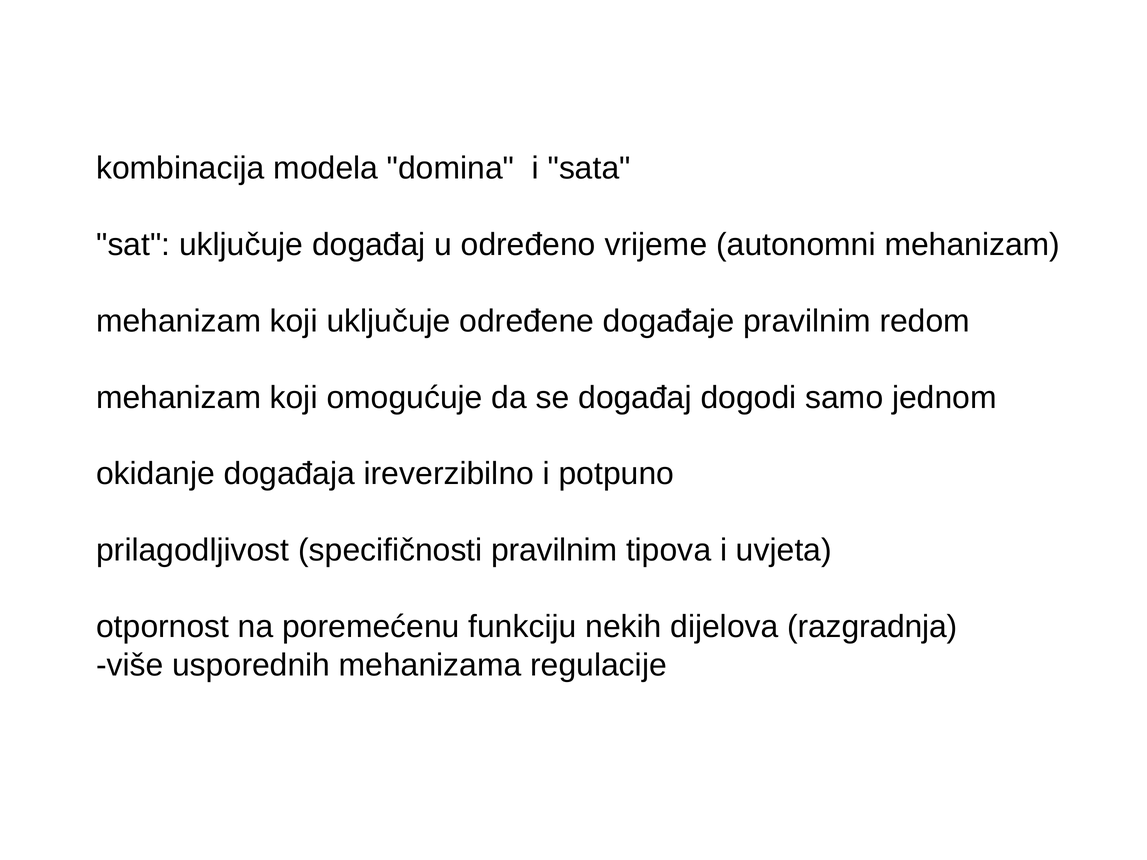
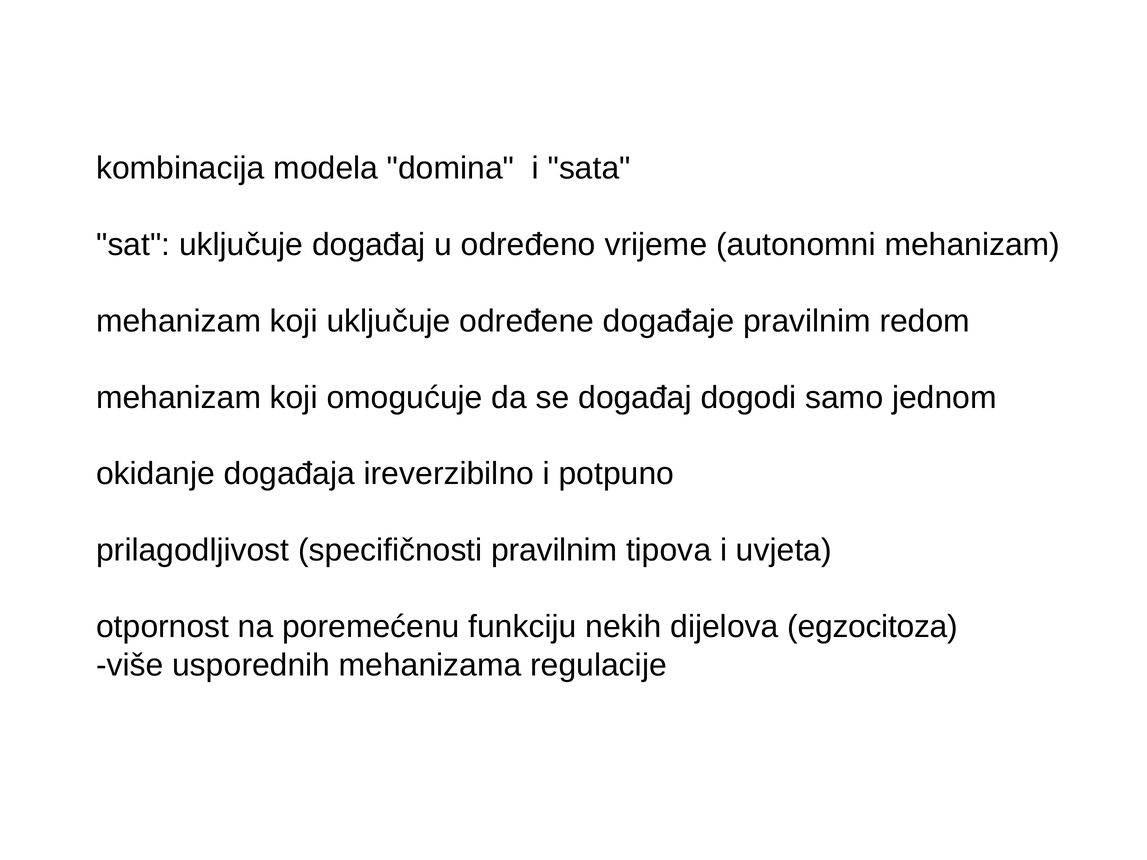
razgradnja: razgradnja -> egzocitoza
